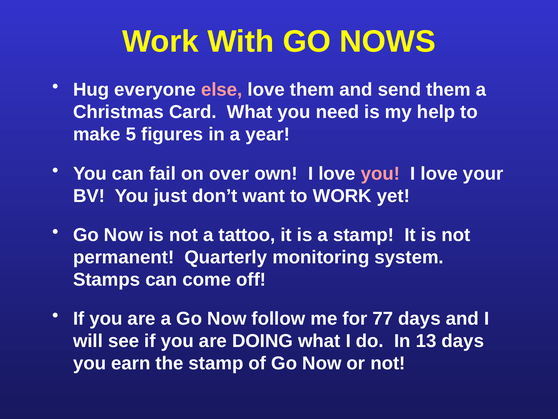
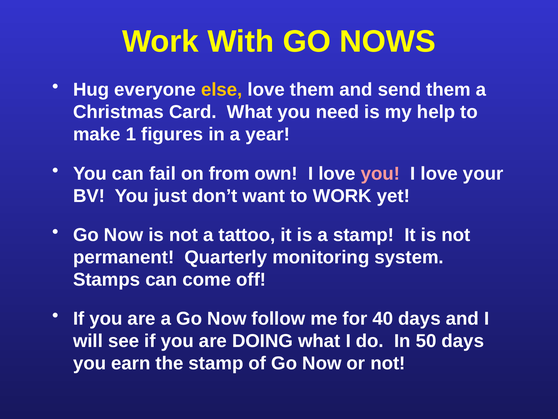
else colour: pink -> yellow
5: 5 -> 1
over: over -> from
77: 77 -> 40
13: 13 -> 50
